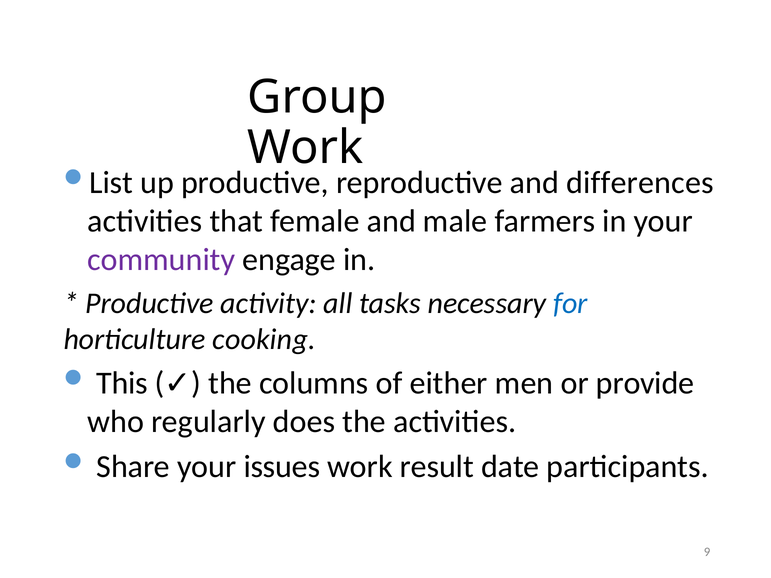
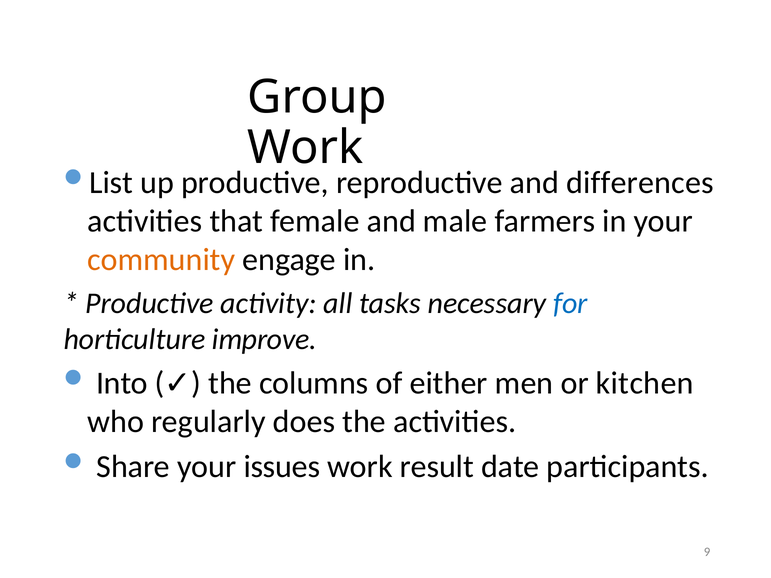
community colour: purple -> orange
cooking: cooking -> improve
This: This -> Into
provide: provide -> kitchen
